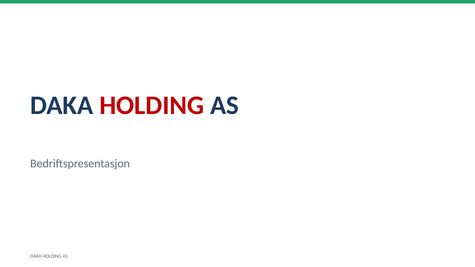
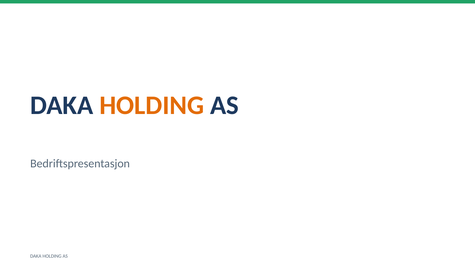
HOLDING at (152, 105) colour: red -> orange
